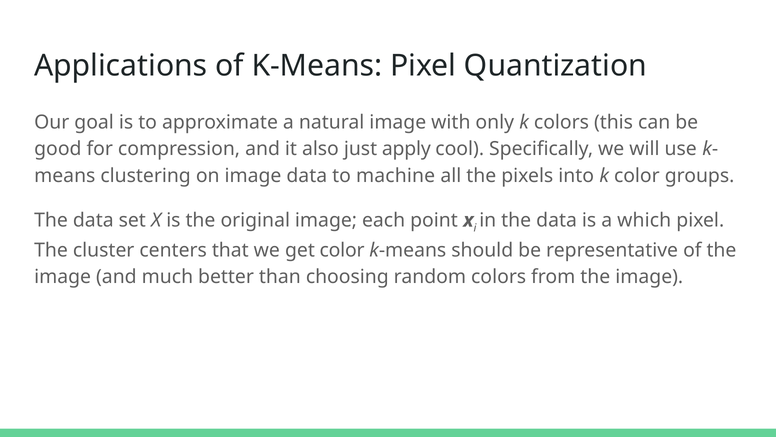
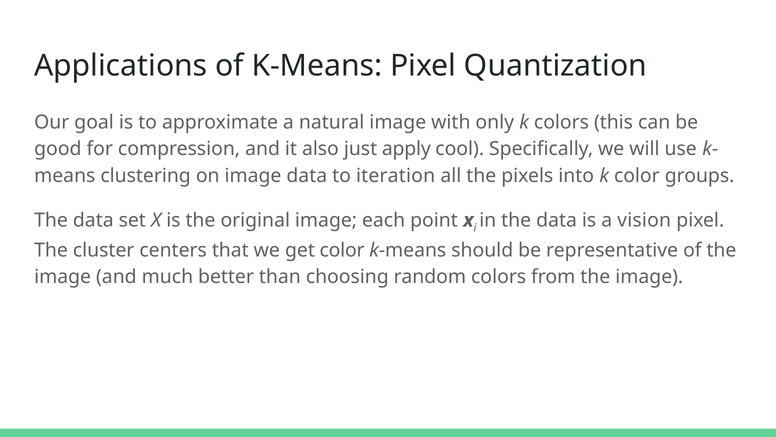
machine: machine -> iteration
which: which -> vision
